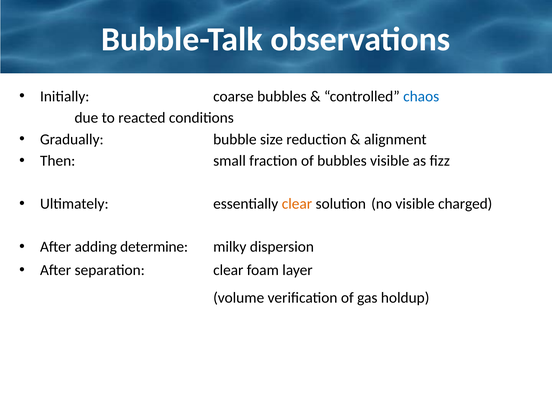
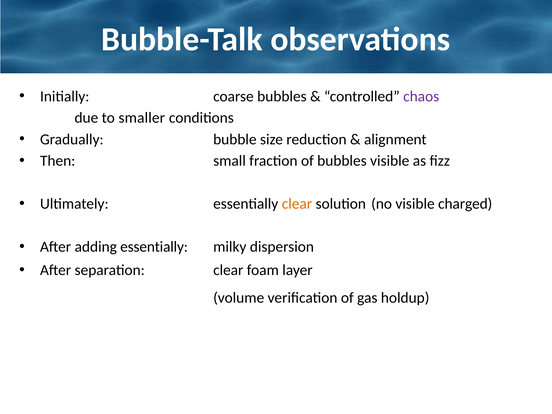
chaos colour: blue -> purple
reacted: reacted -> smaller
adding determine: determine -> essentially
